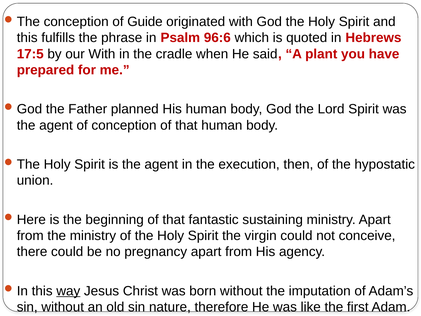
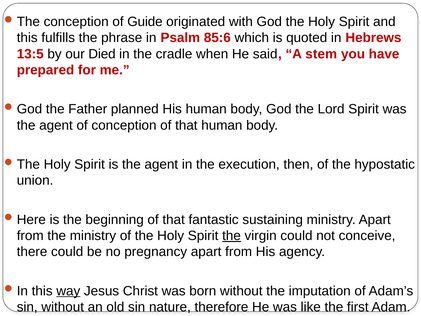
96:6: 96:6 -> 85:6
17:5: 17:5 -> 13:5
our With: With -> Died
plant: plant -> stem
the at (232, 236) underline: none -> present
